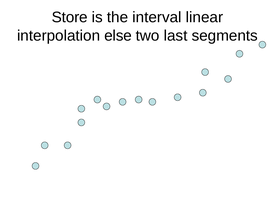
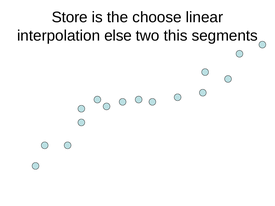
interval: interval -> choose
last: last -> this
